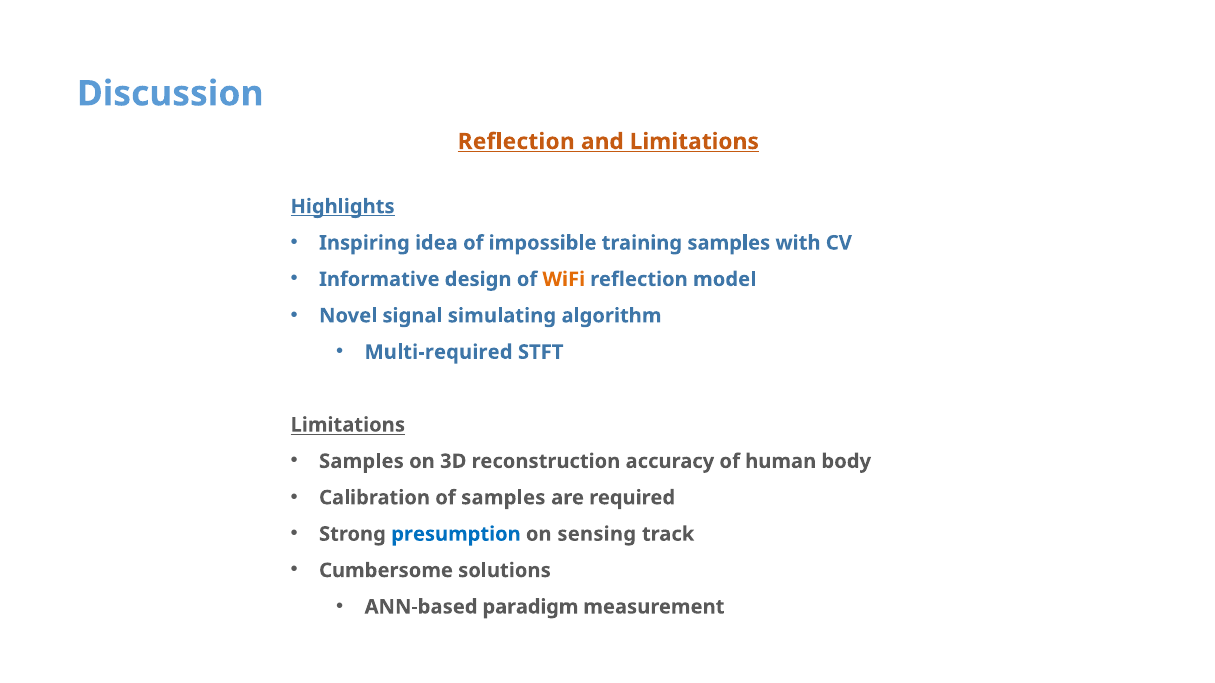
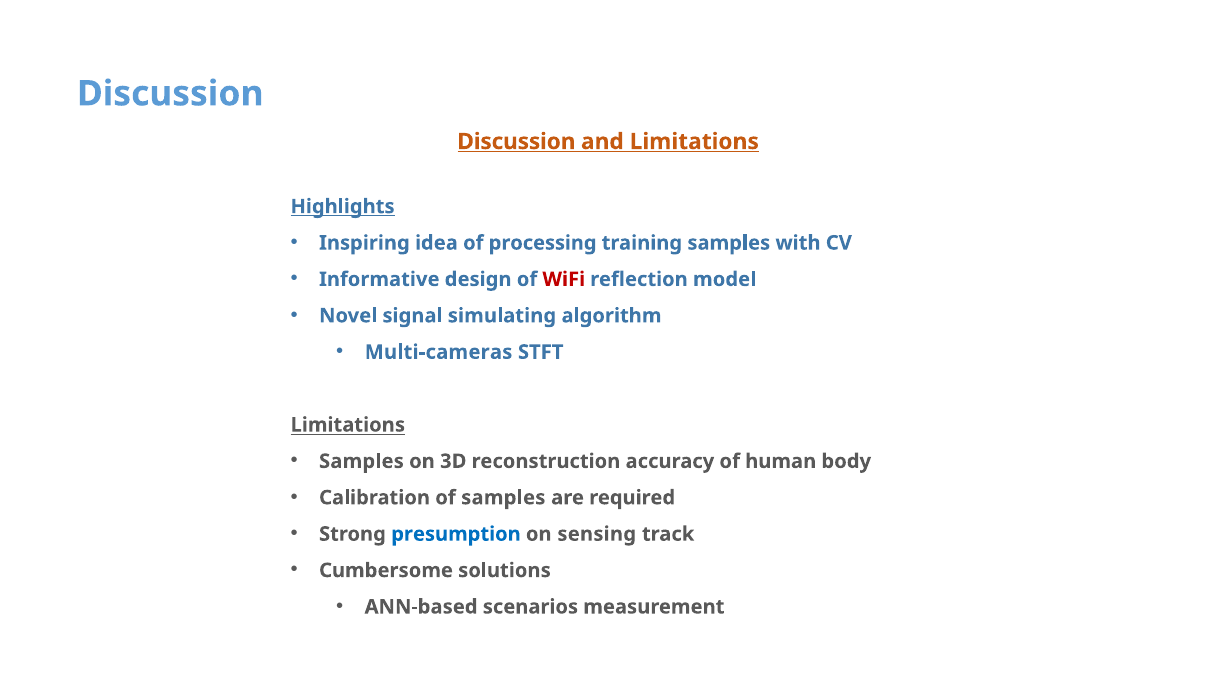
Reflection at (516, 142): Reflection -> Discussion
impossible: impossible -> processing
WiFi colour: orange -> red
Multi-required: Multi-required -> Multi-cameras
paradigm: paradigm -> scenarios
